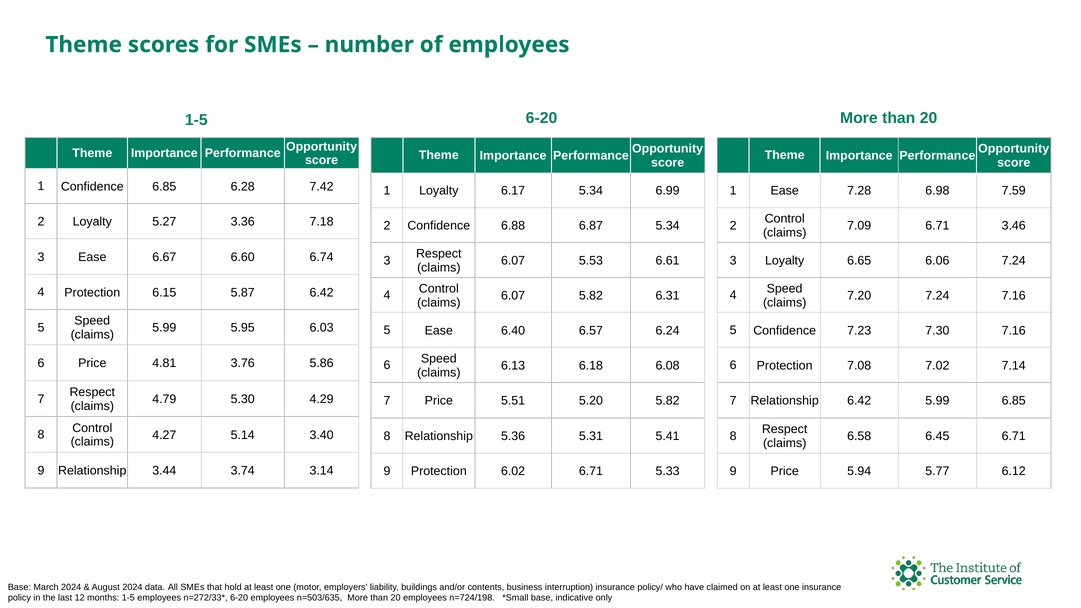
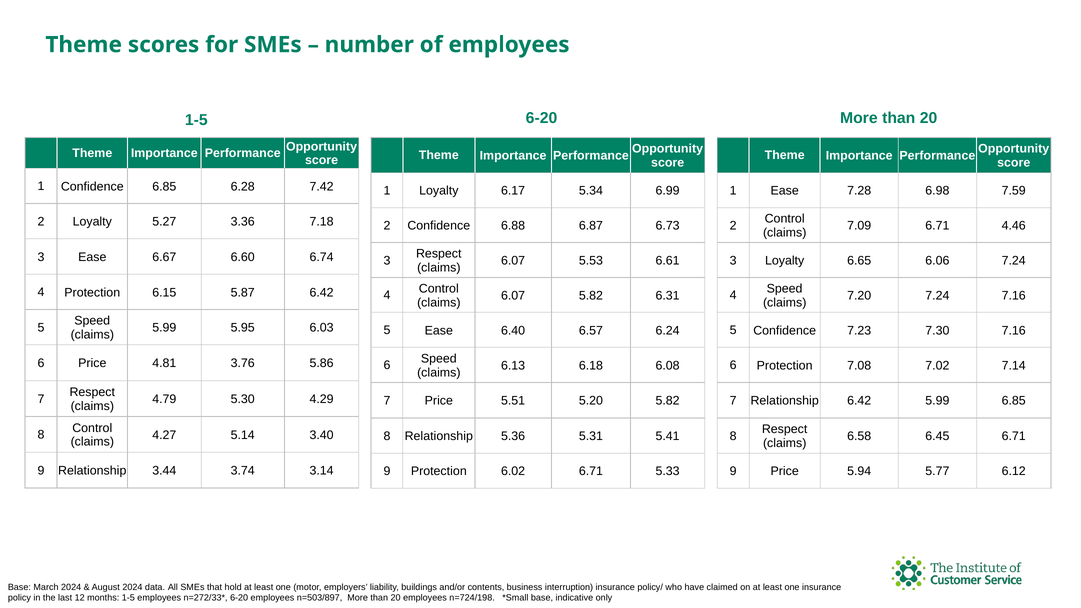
6.87 5.34: 5.34 -> 6.73
3.46: 3.46 -> 4.46
n=503/635: n=503/635 -> n=503/897
